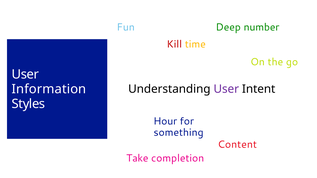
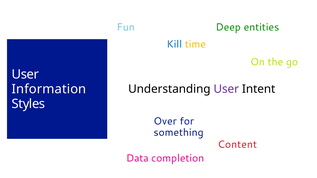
number: number -> entities
Kill colour: red -> blue
Hour: Hour -> Over
Take: Take -> Data
